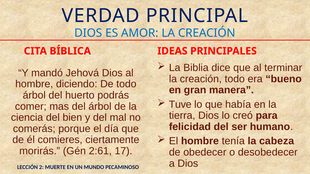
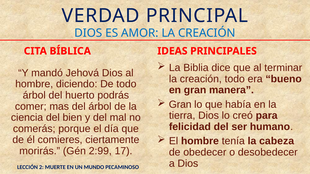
Tuve at (180, 105): Tuve -> Gran
2:61: 2:61 -> 2:99
